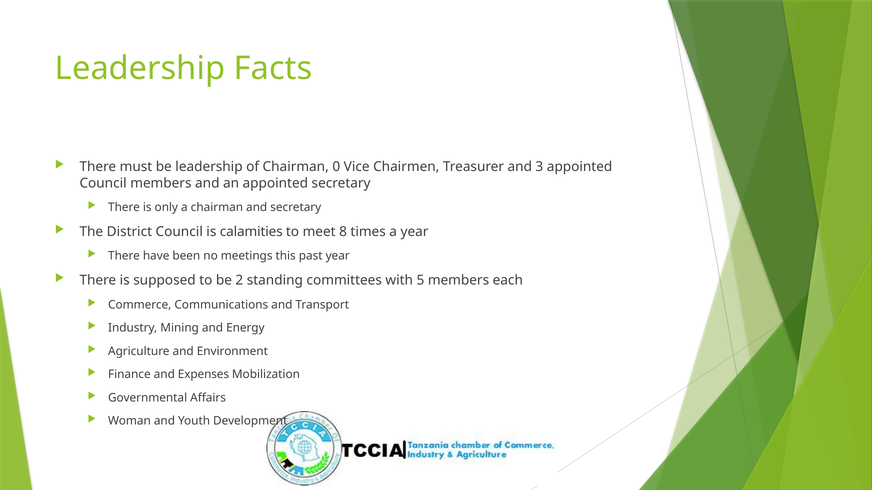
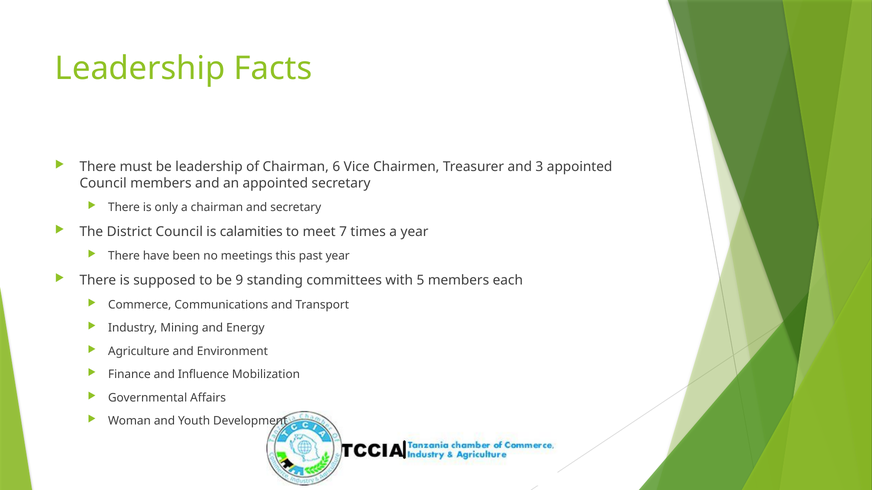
0: 0 -> 6
8: 8 -> 7
2: 2 -> 9
Expenses: Expenses -> Influence
